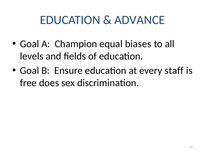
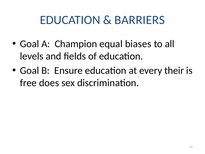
ADVANCE: ADVANCE -> BARRIERS
staff: staff -> their
